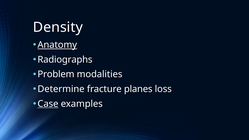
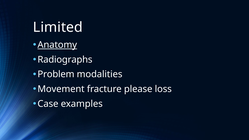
Density: Density -> Limited
Determine: Determine -> Movement
planes: planes -> please
Case underline: present -> none
